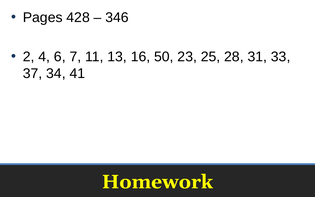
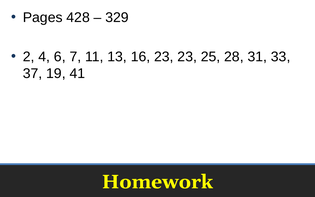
346: 346 -> 329
16 50: 50 -> 23
34: 34 -> 19
